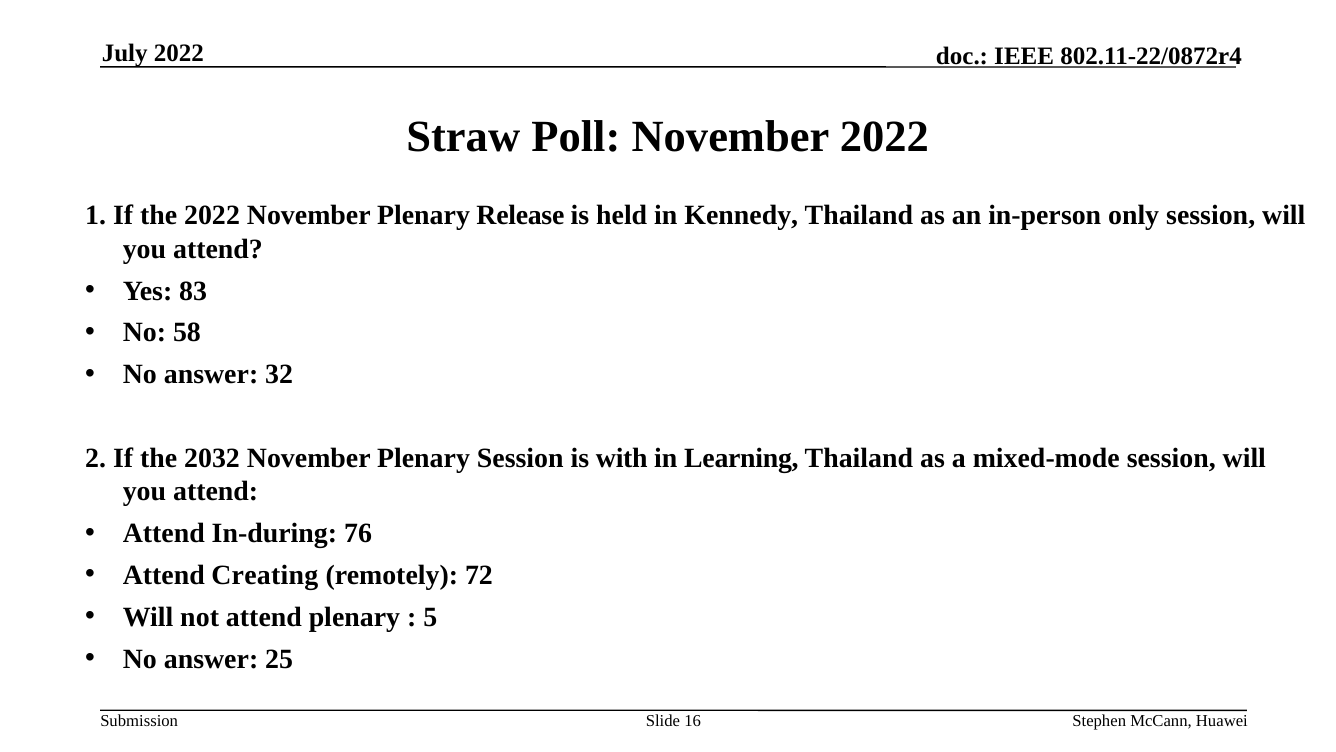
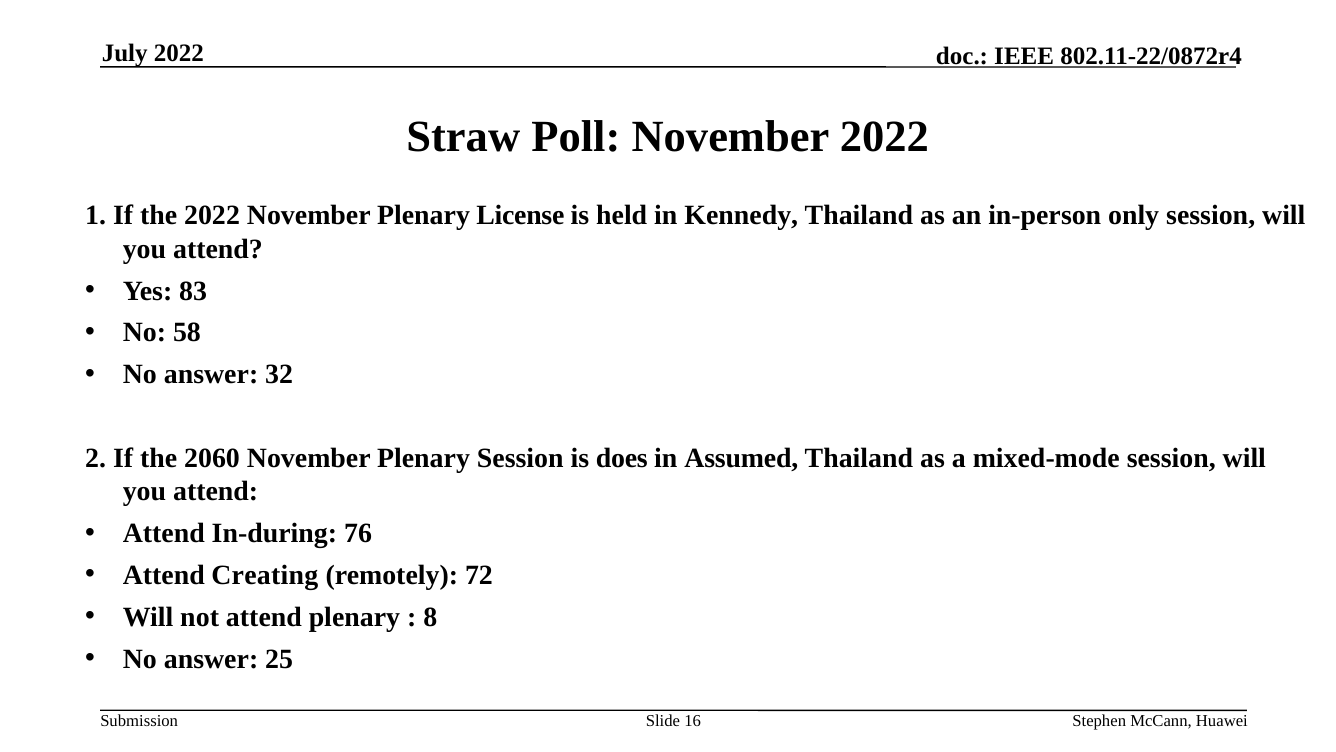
Release: Release -> License
2032: 2032 -> 2060
with: with -> does
Learning: Learning -> Assumed
5: 5 -> 8
